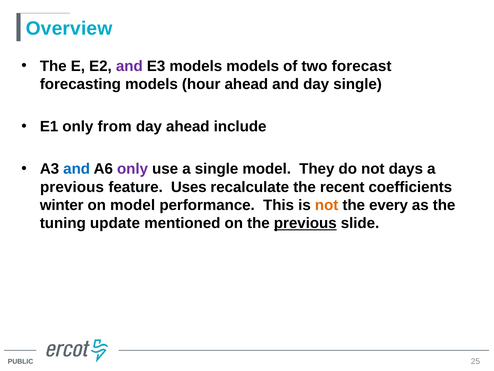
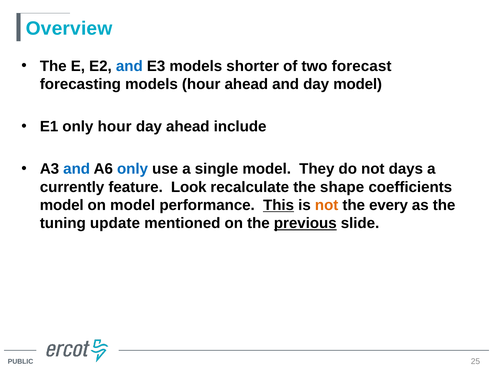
and at (129, 66) colour: purple -> blue
models models: models -> shorter
day single: single -> model
only from: from -> hour
only at (133, 169) colour: purple -> blue
previous at (72, 187): previous -> currently
Uses: Uses -> Look
recent: recent -> shape
winter at (62, 205): winter -> model
This underline: none -> present
